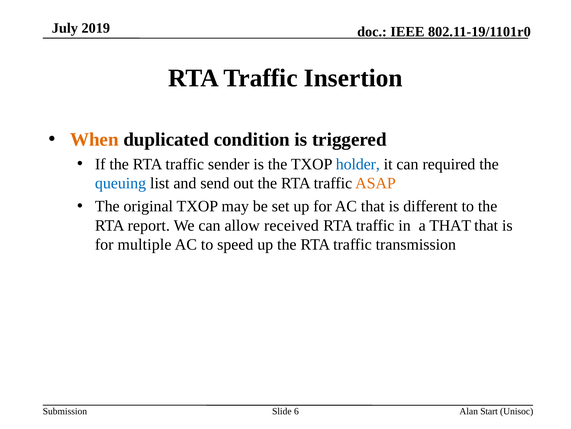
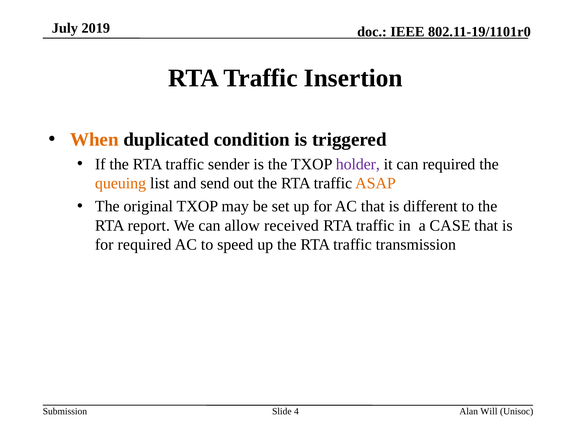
holder colour: blue -> purple
queuing colour: blue -> orange
a THAT: THAT -> CASE
for multiple: multiple -> required
6: 6 -> 4
Start: Start -> Will
